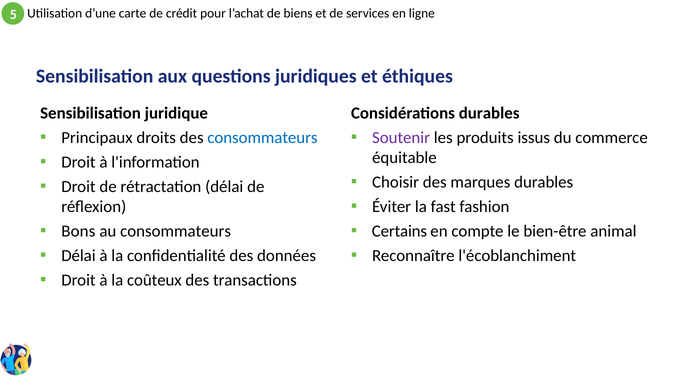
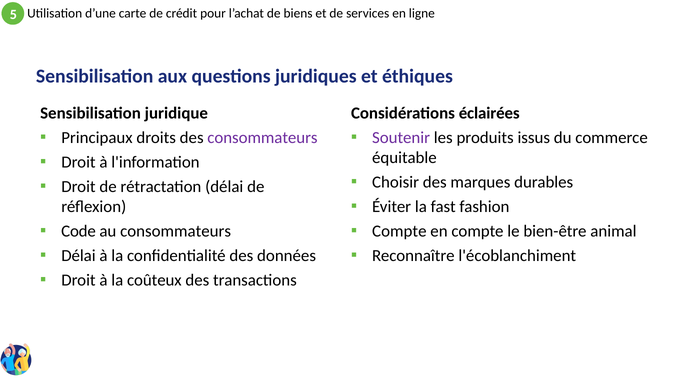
Considérations durables: durables -> éclairées
consommateurs at (262, 138) colour: blue -> purple
Bons: Bons -> Code
Certains at (399, 232): Certains -> Compte
